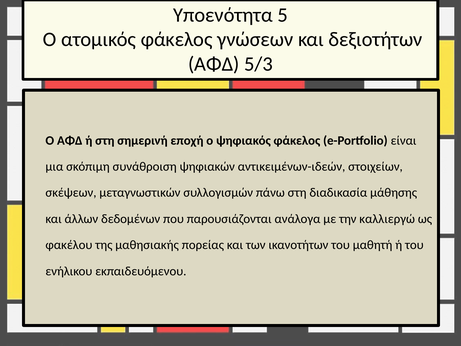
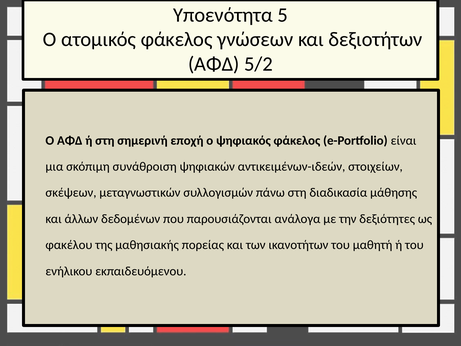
5/3: 5/3 -> 5/2
καλλιεργώ: καλλιεργώ -> δεξιότητες
